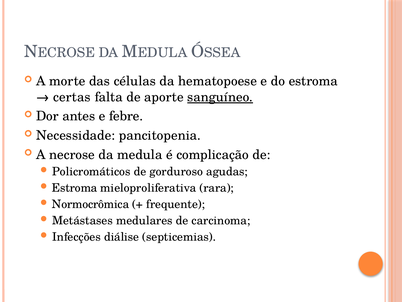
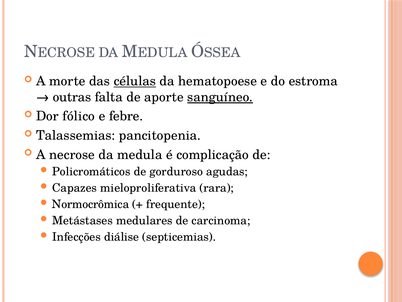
células underline: none -> present
certas: certas -> outras
antes: antes -> fólico
Necessidade: Necessidade -> Talassemias
Estroma at (75, 188): Estroma -> Capazes
